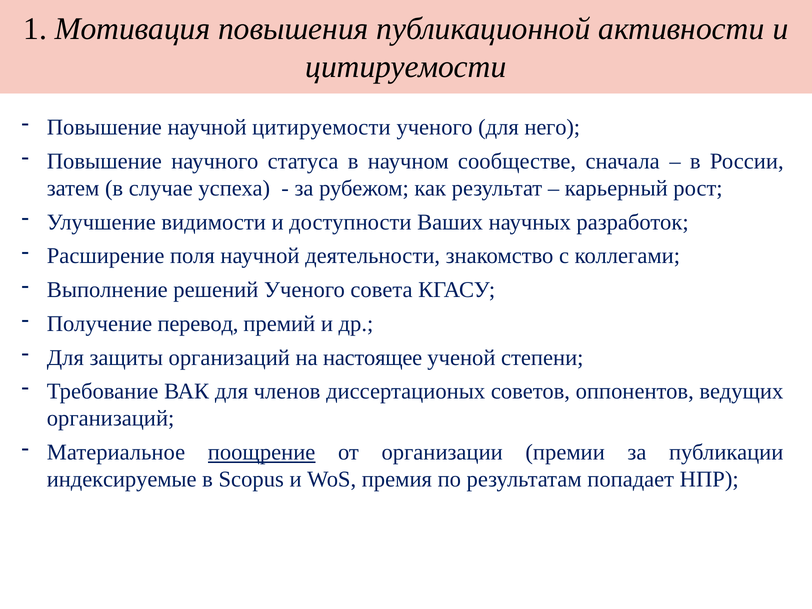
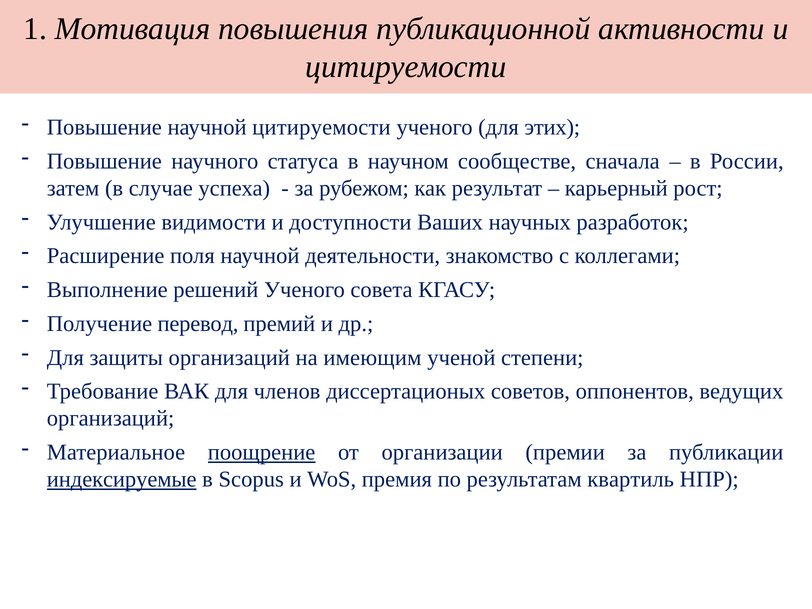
него: него -> этих
настоящее: настоящее -> имеющим
индексируемые underline: none -> present
попадает: попадает -> квартиль
